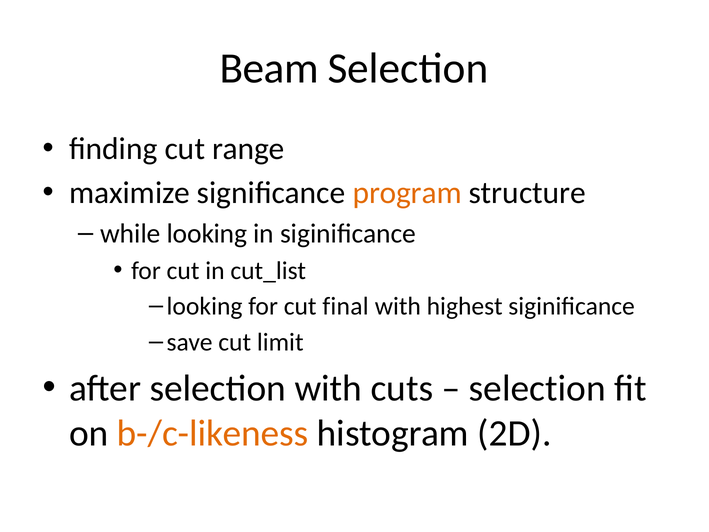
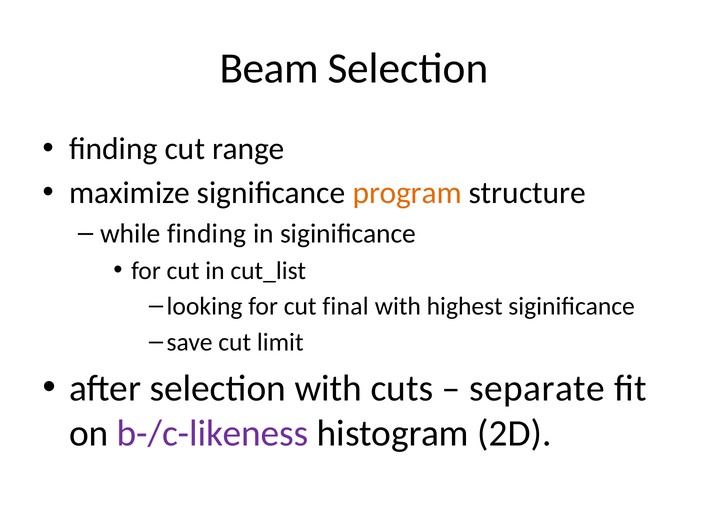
while looking: looking -> finding
selection at (537, 388): selection -> separate
b-/c-likeness colour: orange -> purple
